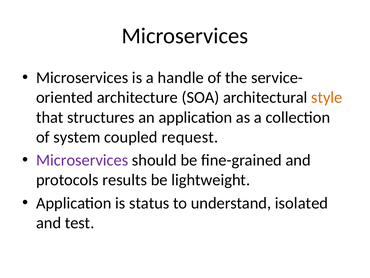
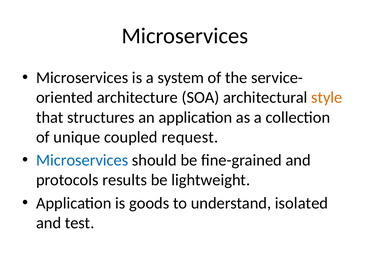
handle: handle -> system
system: system -> unique
Microservices at (82, 160) colour: purple -> blue
status: status -> goods
